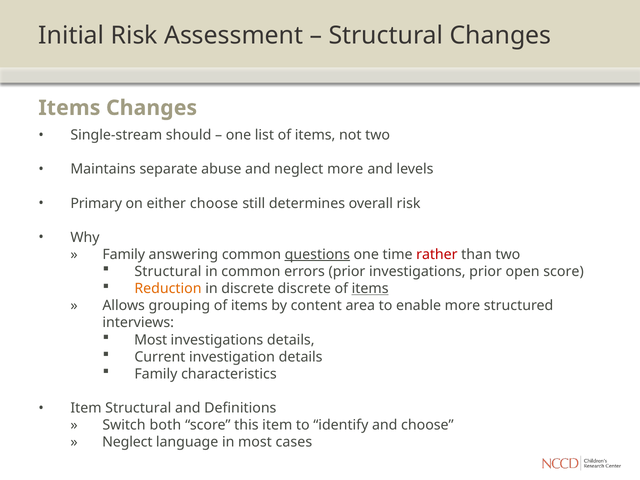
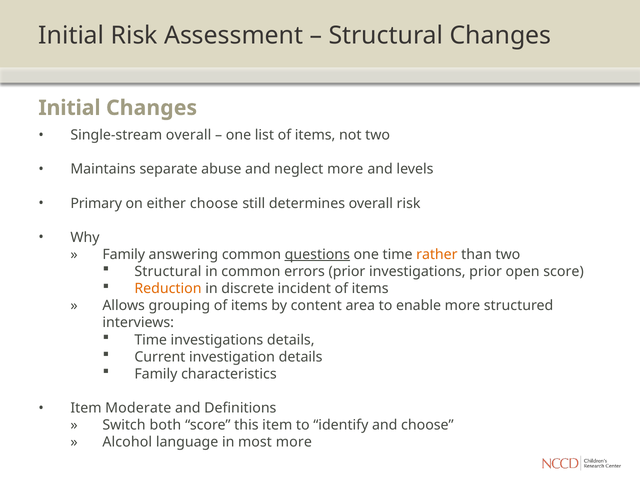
Items at (69, 108): Items -> Initial
Single-stream should: should -> overall
rather colour: red -> orange
discrete discrete: discrete -> incident
items at (370, 289) underline: present -> none
Most at (151, 340): Most -> Time
Item Structural: Structural -> Moderate
Neglect at (127, 442): Neglect -> Alcohol
most cases: cases -> more
